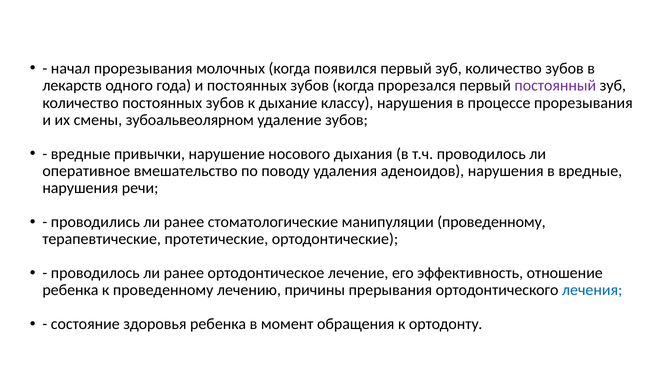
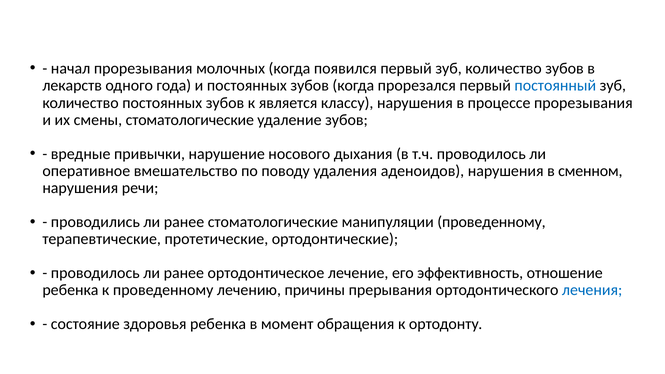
постоянный colour: purple -> blue
дыхание: дыхание -> является
смены зубоальвеолярном: зубоальвеолярном -> стоматологические
в вредные: вредные -> сменном
